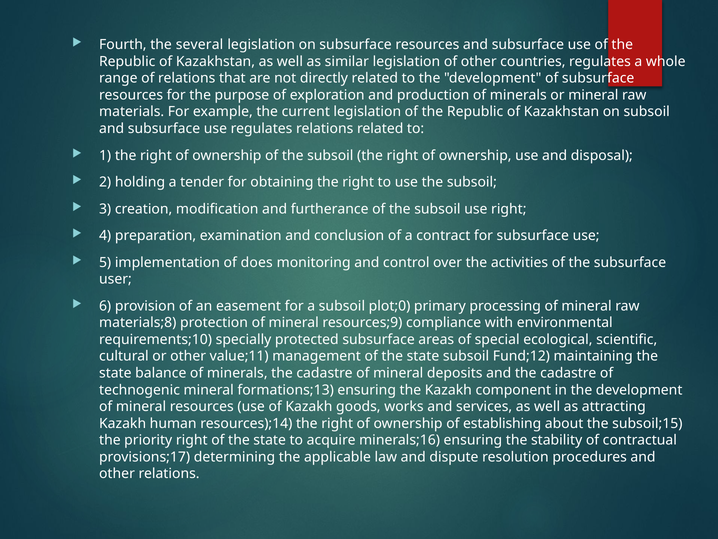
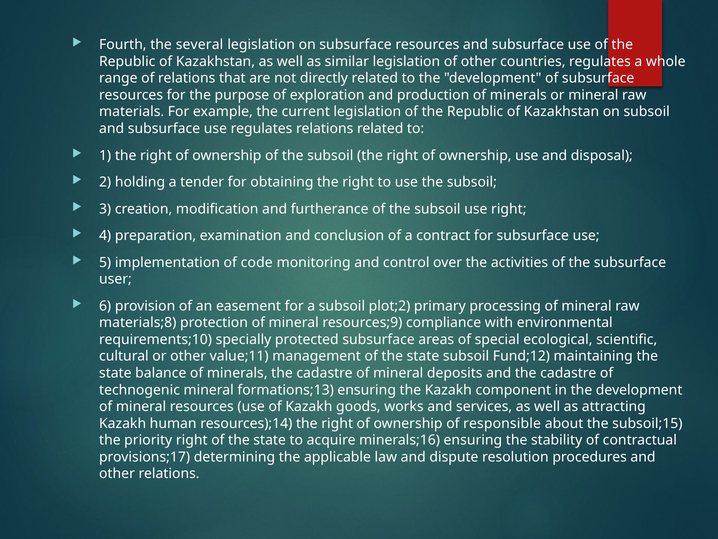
does: does -> code
plot;0: plot;0 -> plot;2
establishing: establishing -> responsible
